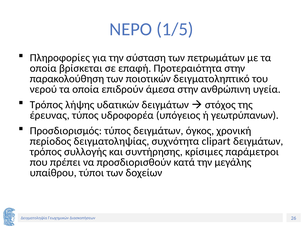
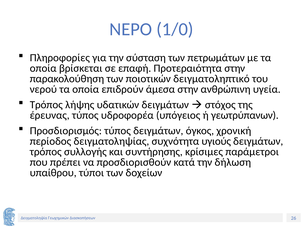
1/5: 1/5 -> 1/0
clipart: clipart -> υγιούς
μεγάλης: μεγάλης -> δήλωση
